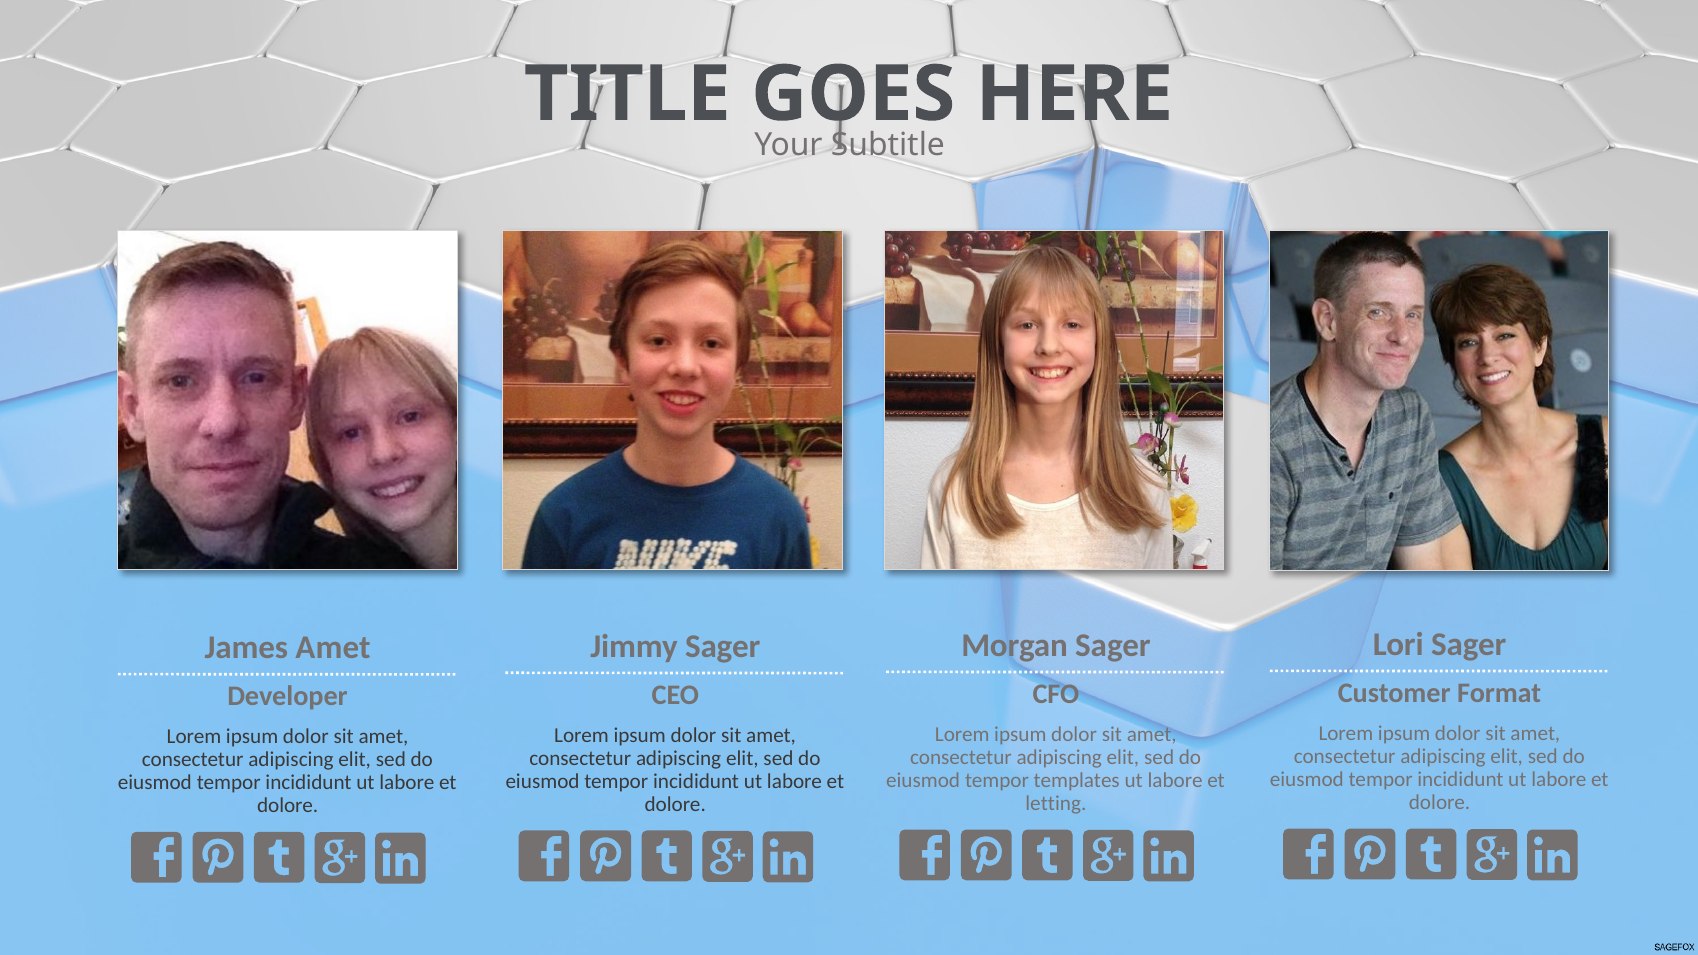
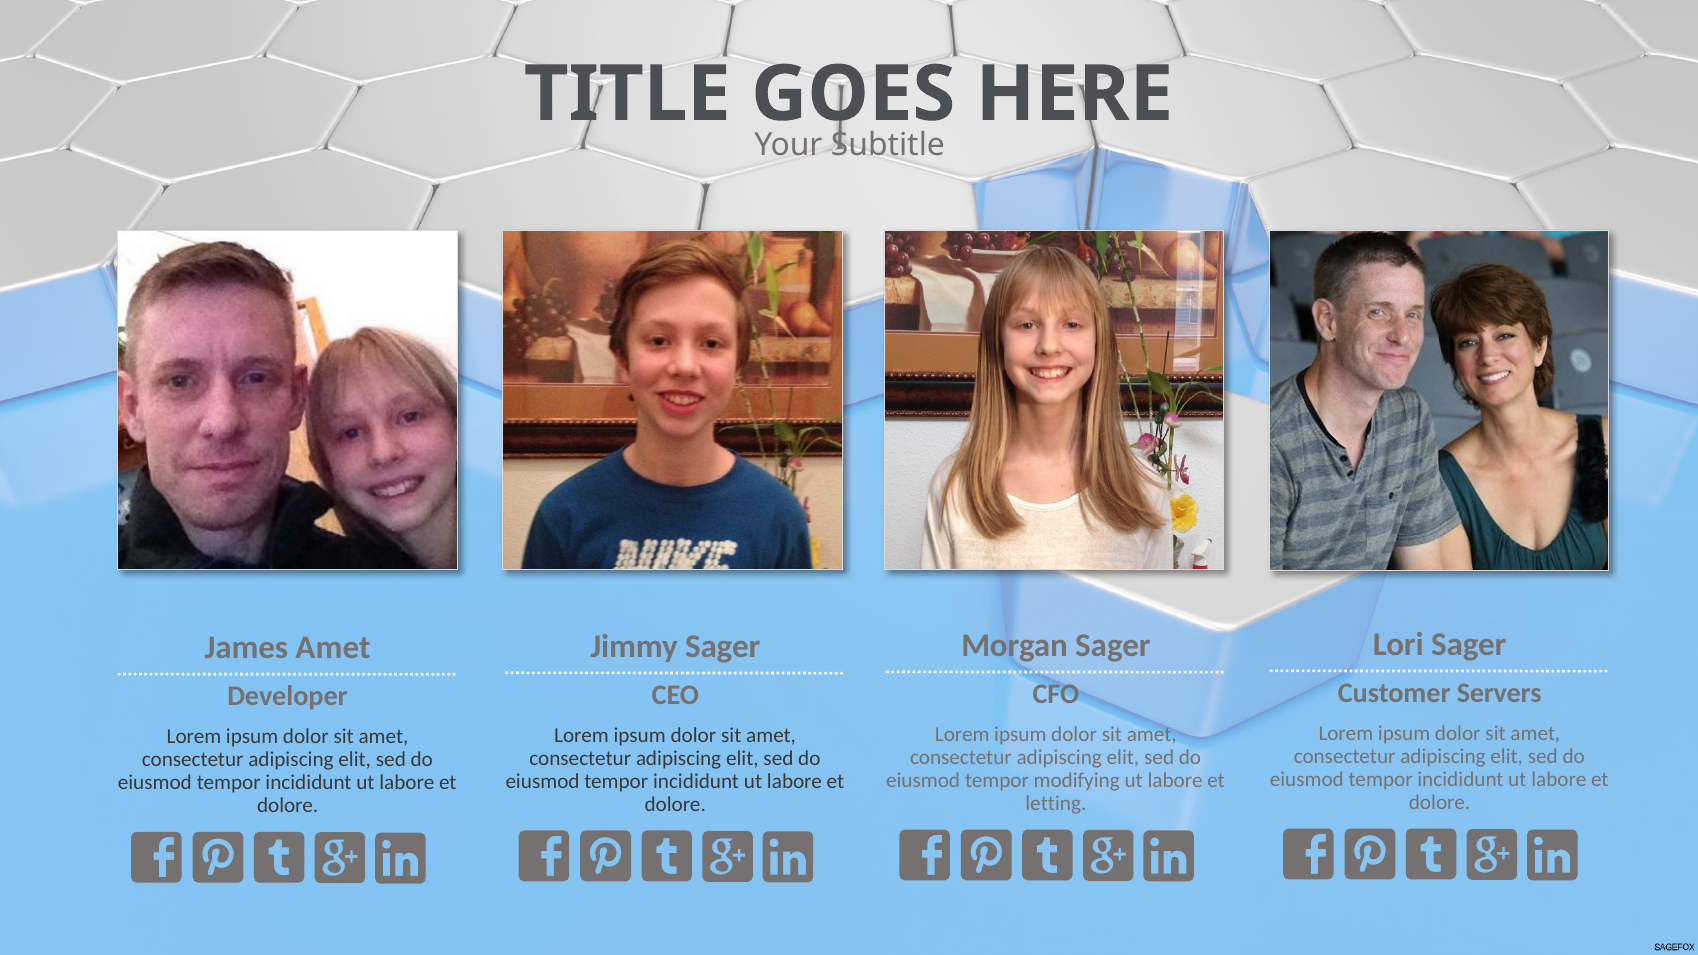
Format: Format -> Servers
templates: templates -> modifying
